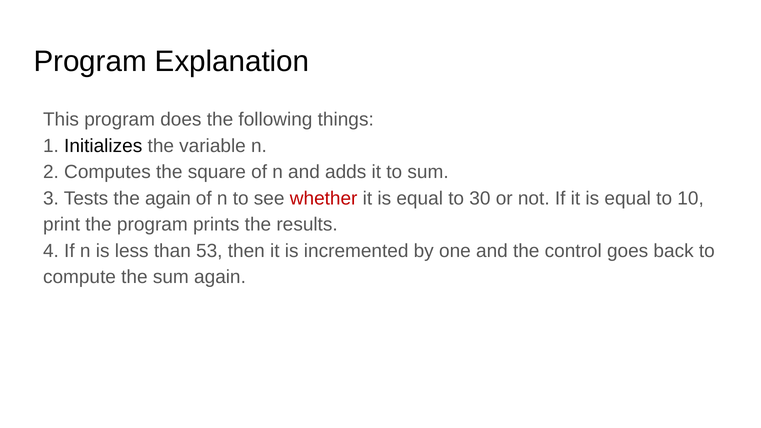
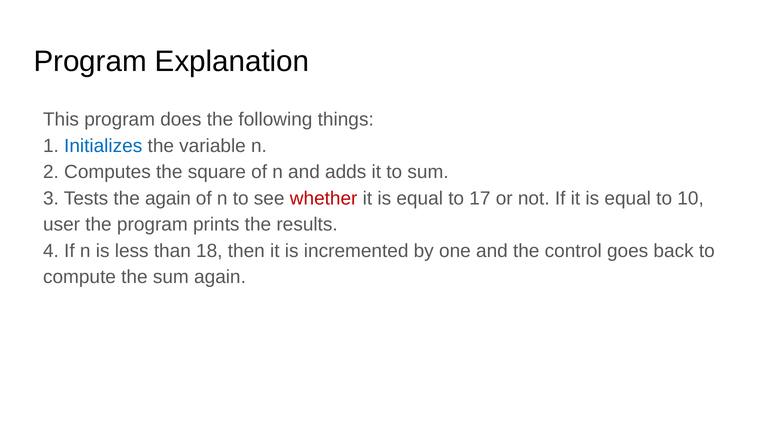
Initializes colour: black -> blue
30: 30 -> 17
print: print -> user
53: 53 -> 18
